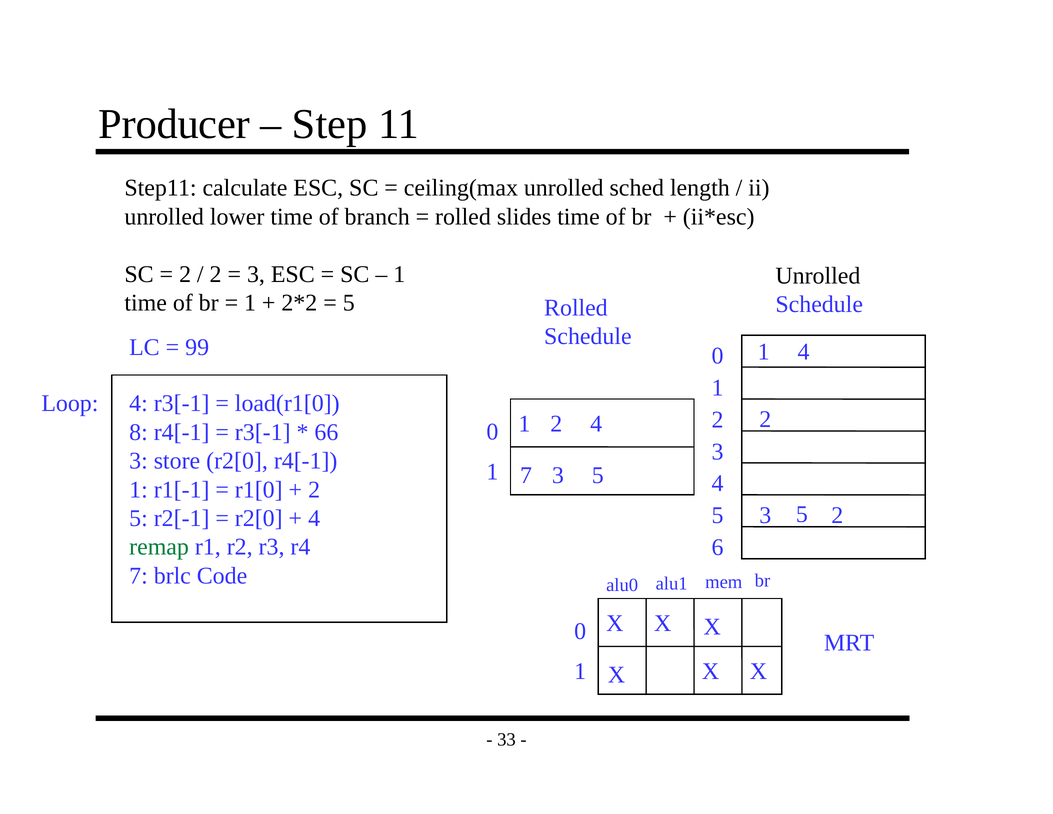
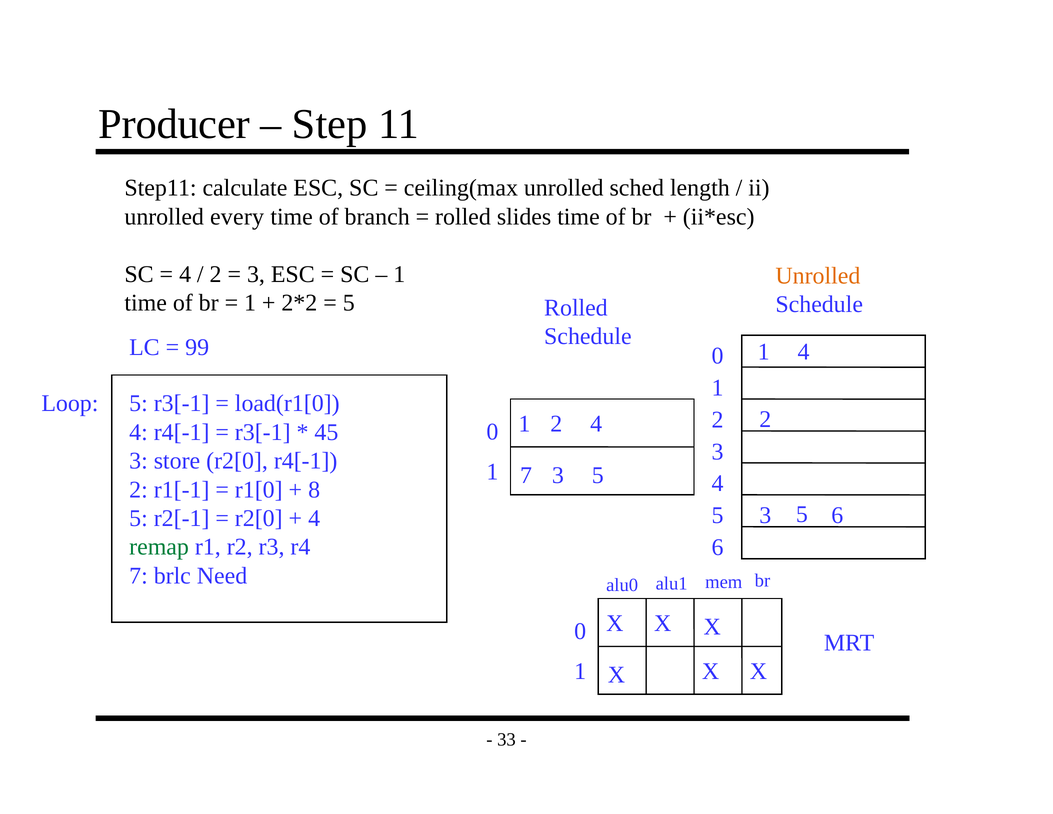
lower: lower -> every
2 at (185, 274): 2 -> 4
Unrolled at (818, 276) colour: black -> orange
4 at (139, 403): 4 -> 5
8 at (139, 432): 8 -> 4
66: 66 -> 45
1 at (139, 489): 1 -> 2
2 at (314, 489): 2 -> 8
2 at (837, 515): 2 -> 6
Code: Code -> Need
